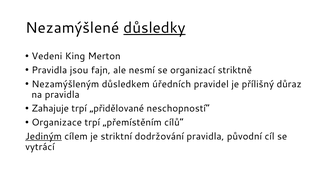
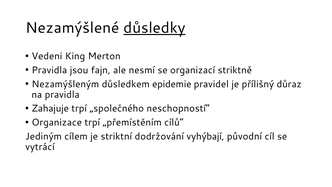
úředních: úředních -> epidemie
„přidělované: „přidělované -> „společného
Jediným underline: present -> none
dodržování pravidla: pravidla -> vyhýbají
